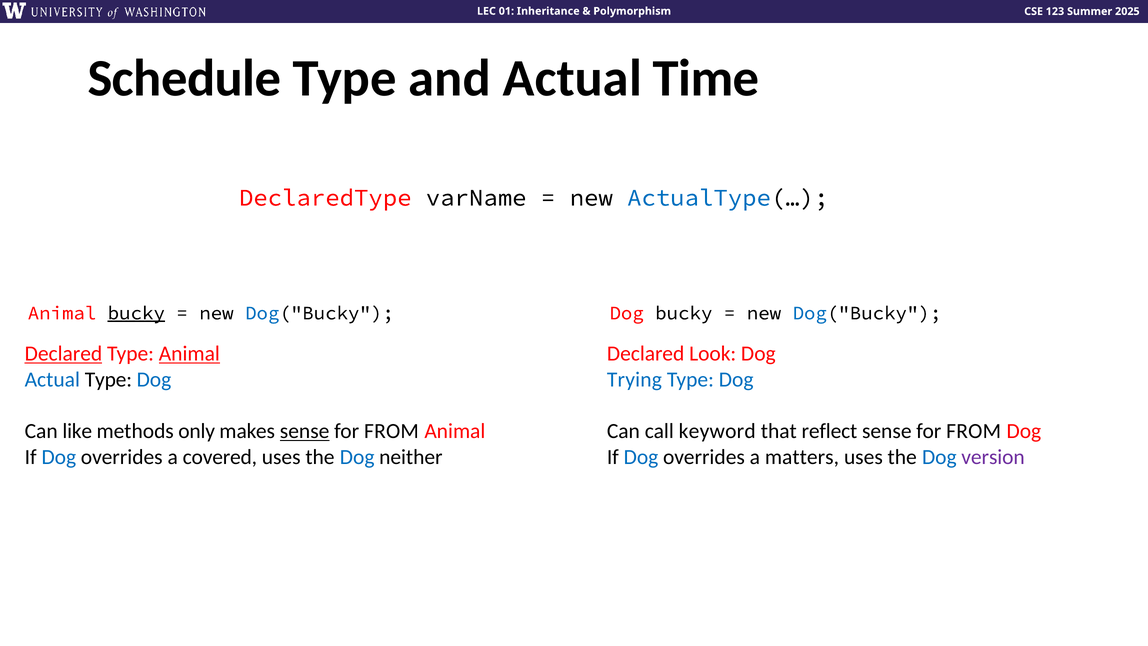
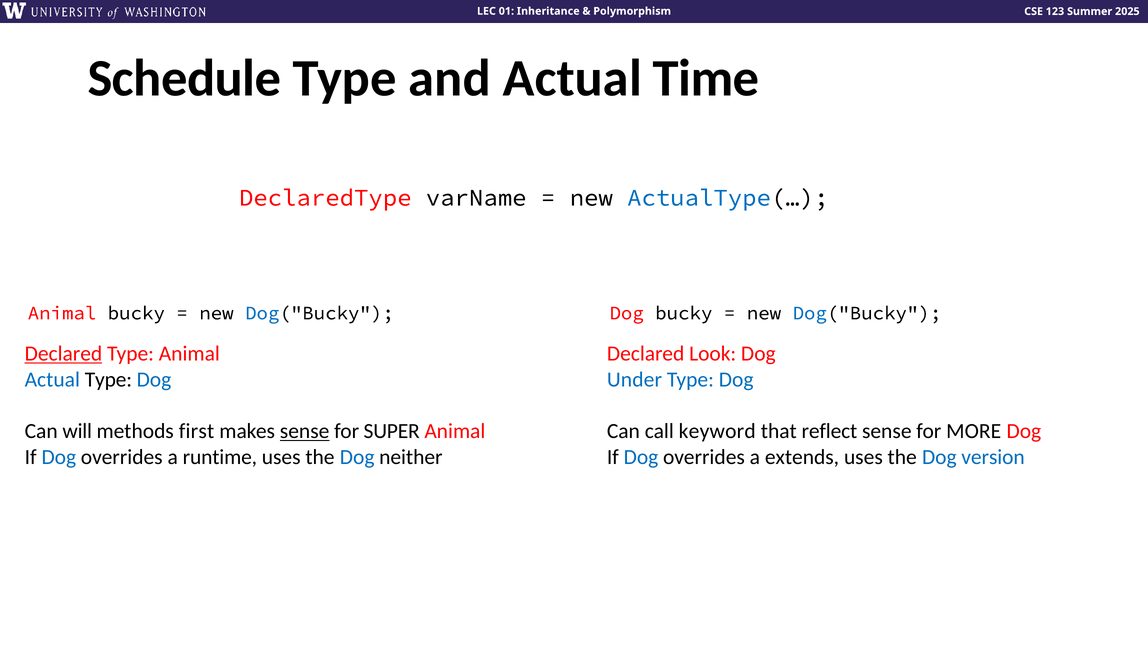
bucky at (136, 313) underline: present -> none
Animal at (189, 354) underline: present -> none
Trying: Trying -> Under
like: like -> will
only: only -> first
FROM at (391, 431): FROM -> SUPER
FROM at (974, 431): FROM -> MORE
covered: covered -> runtime
matters: matters -> extends
version colour: purple -> blue
